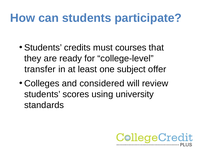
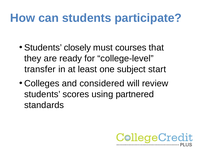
credits: credits -> closely
offer: offer -> start
university: university -> partnered
